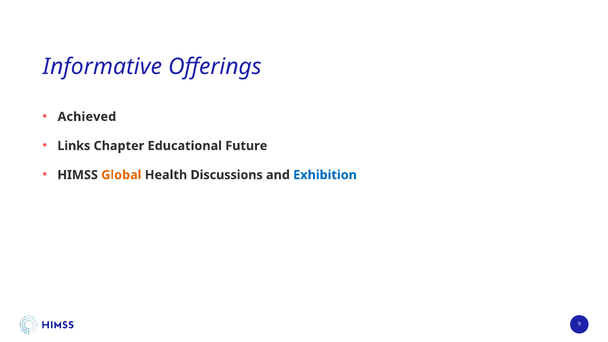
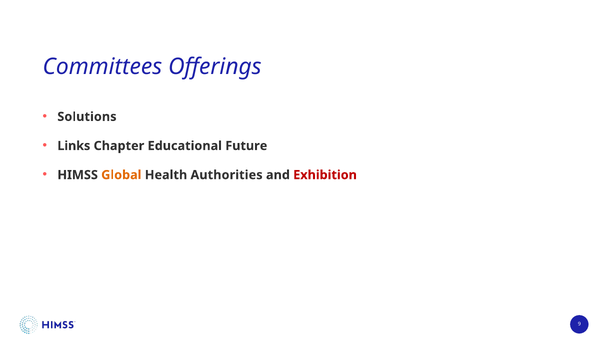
Informative: Informative -> Committees
Achieved: Achieved -> Solutions
Discussions: Discussions -> Authorities
Exhibition colour: blue -> red
